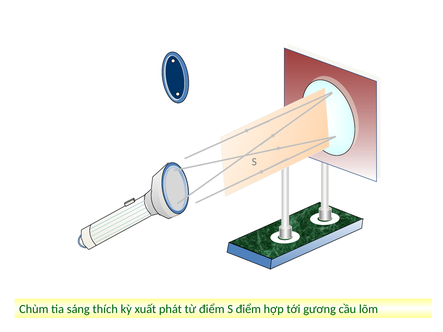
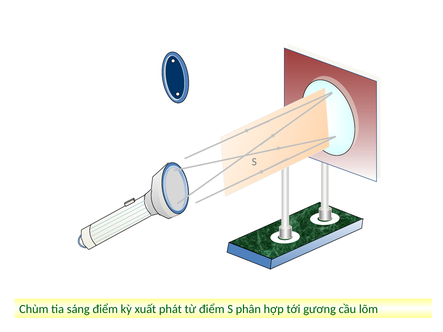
sáng thích: thích -> điểm
S điểm: điểm -> phân
